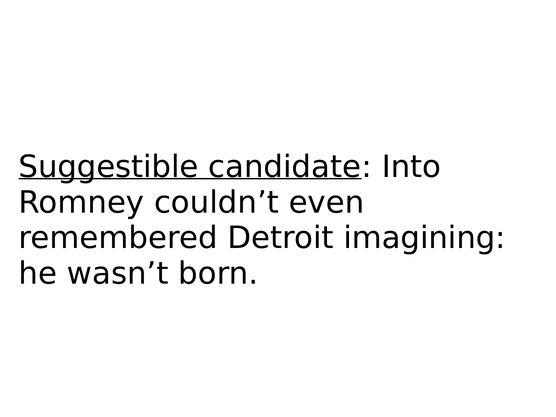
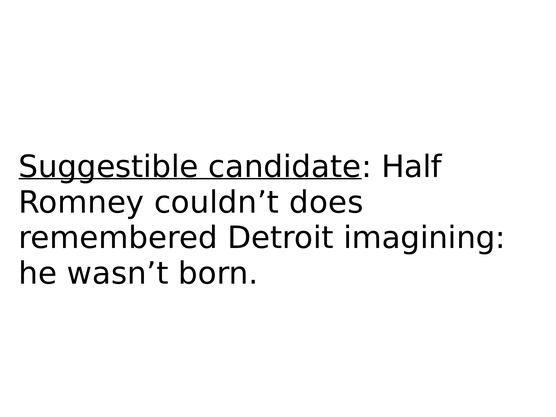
Into: Into -> Half
even: even -> does
